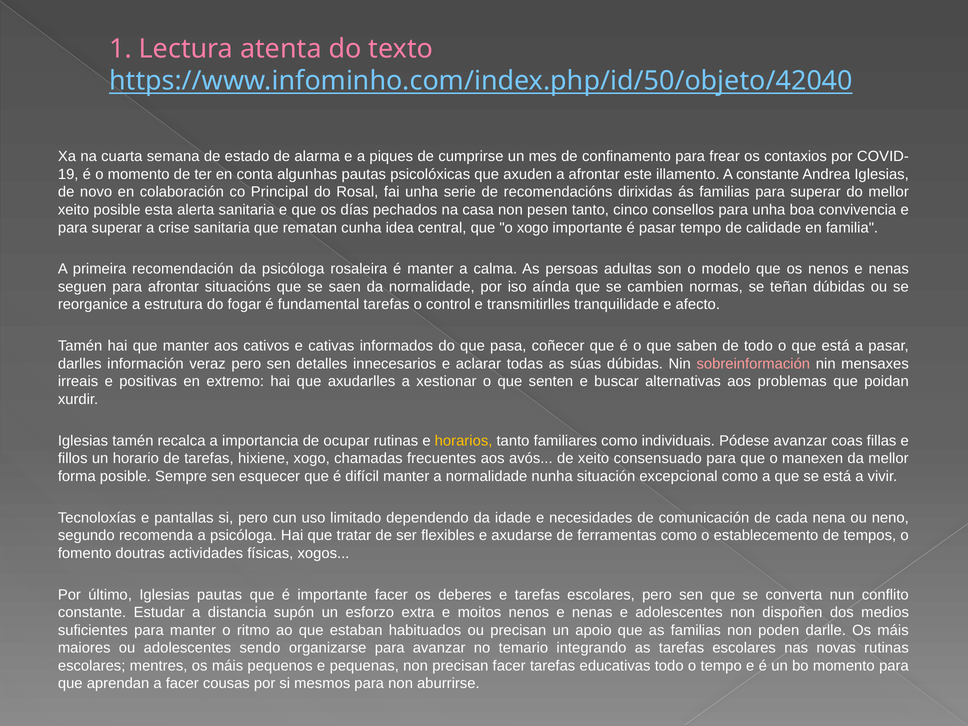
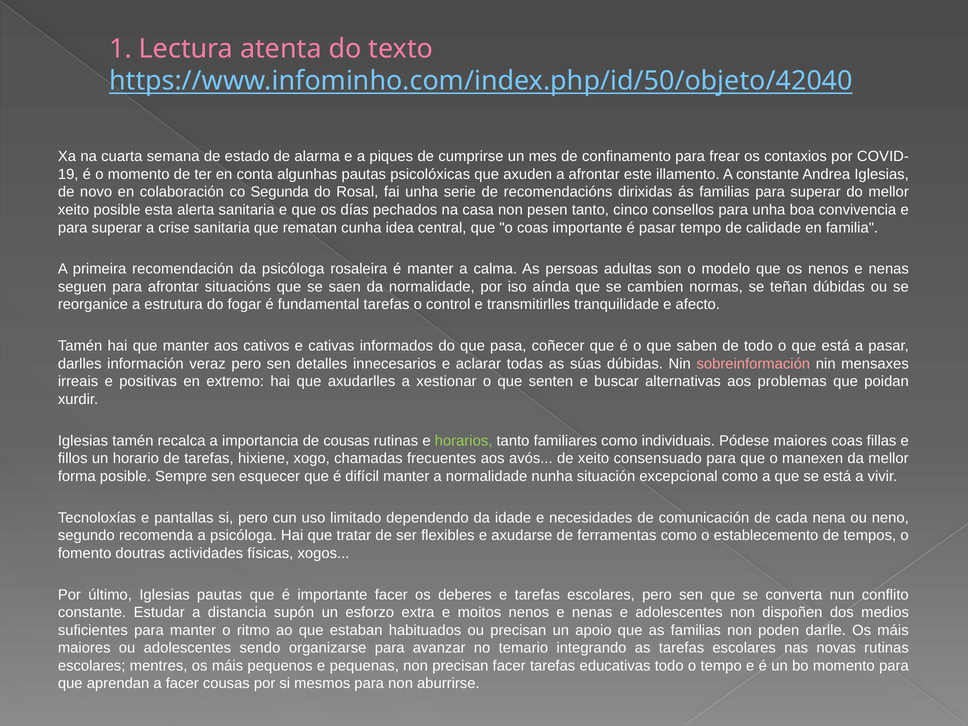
Principal: Principal -> Segunda
o xogo: xogo -> coas
de ocupar: ocupar -> cousas
horarios colour: yellow -> light green
Pódese avanzar: avanzar -> maiores
